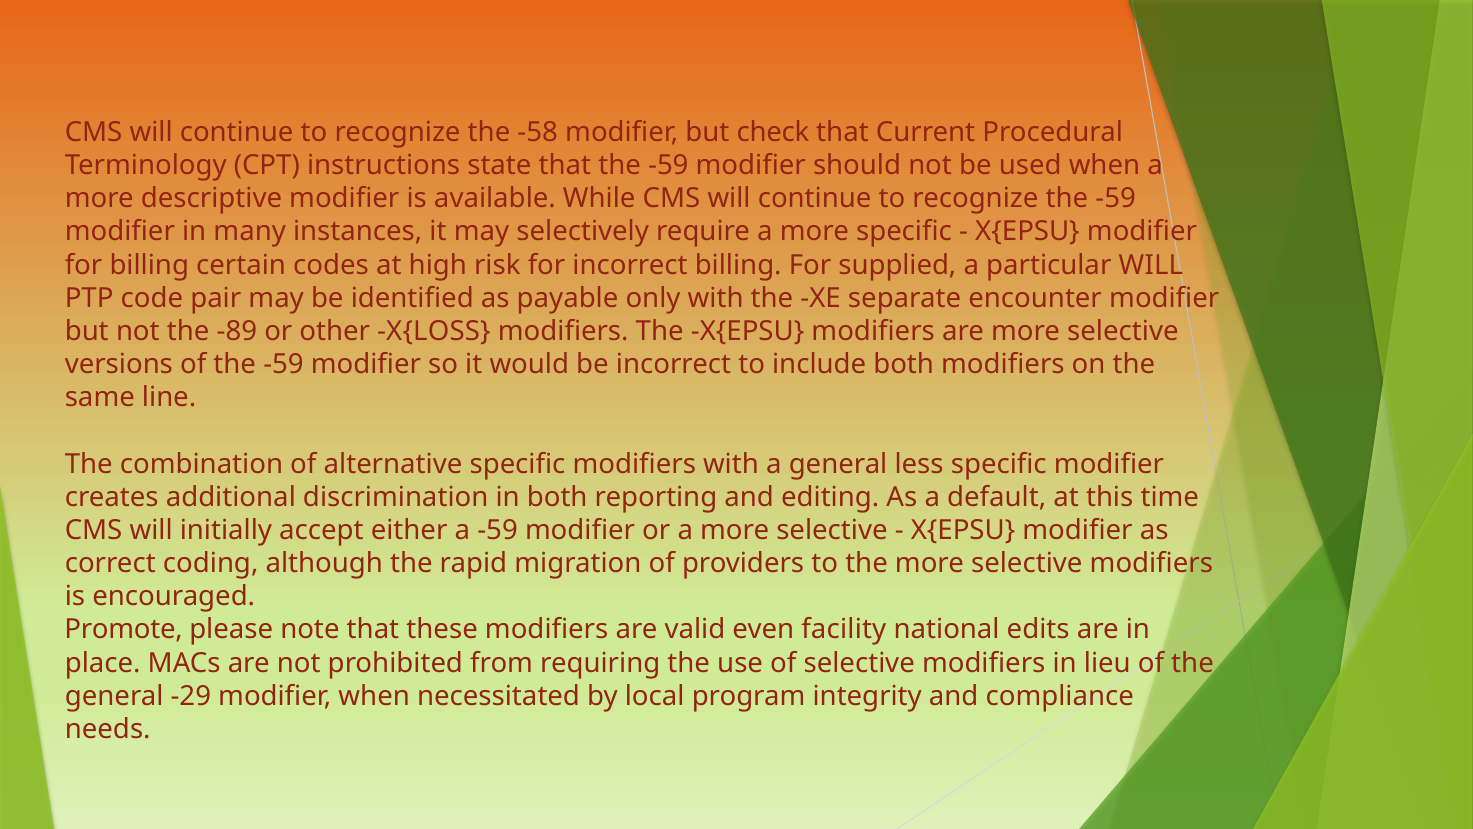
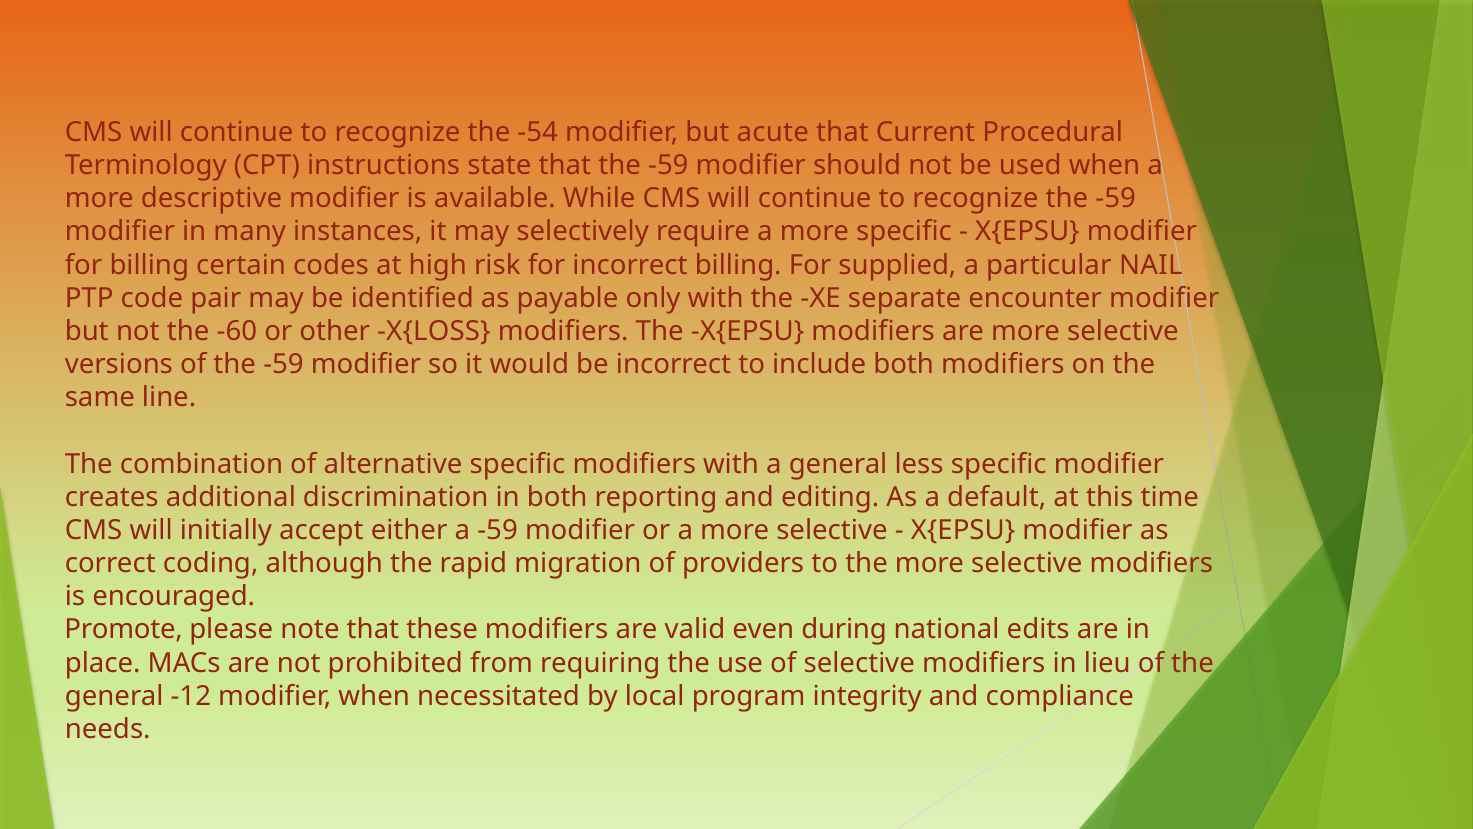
-58: -58 -> -54
check: check -> acute
particular WILL: WILL -> NAIL
-89: -89 -> -60
facility: facility -> during
-29: -29 -> -12
